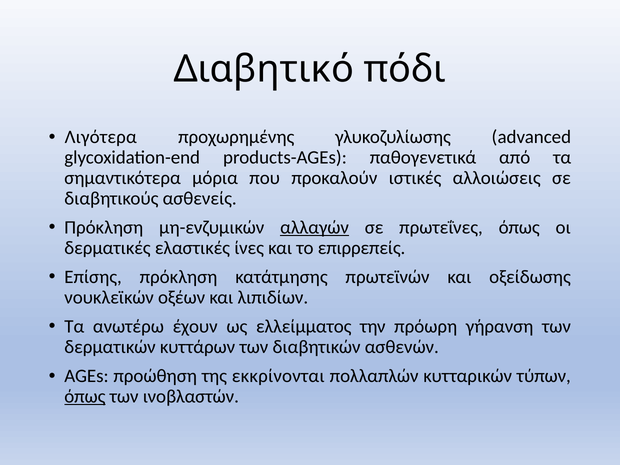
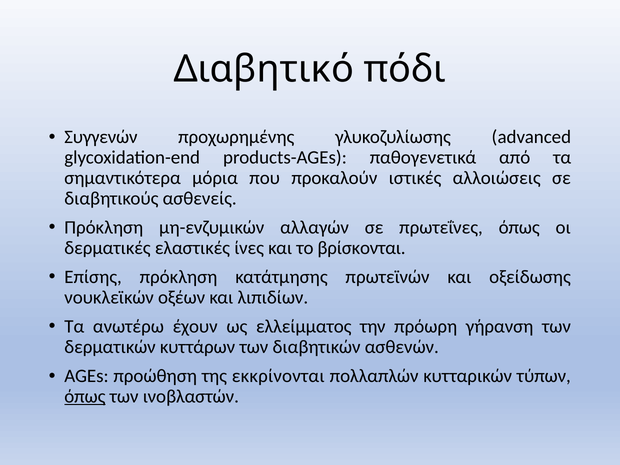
Λιγότερα: Λιγότερα -> Συγγενών
αλλαγών underline: present -> none
επιρρεπείς: επιρρεπείς -> βρίσκονται
